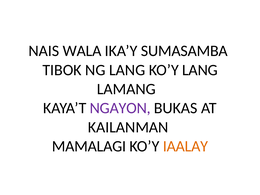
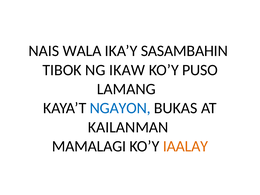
SUMASAMBA: SUMASAMBA -> SASAMBAHIN
NG LANG: LANG -> IKAW
KO’Y LANG: LANG -> PUSO
NGAYON colour: purple -> blue
